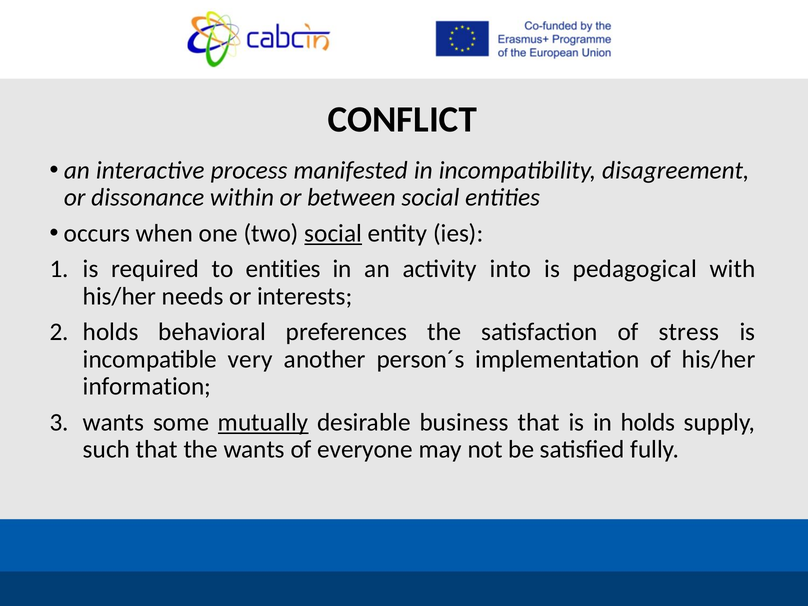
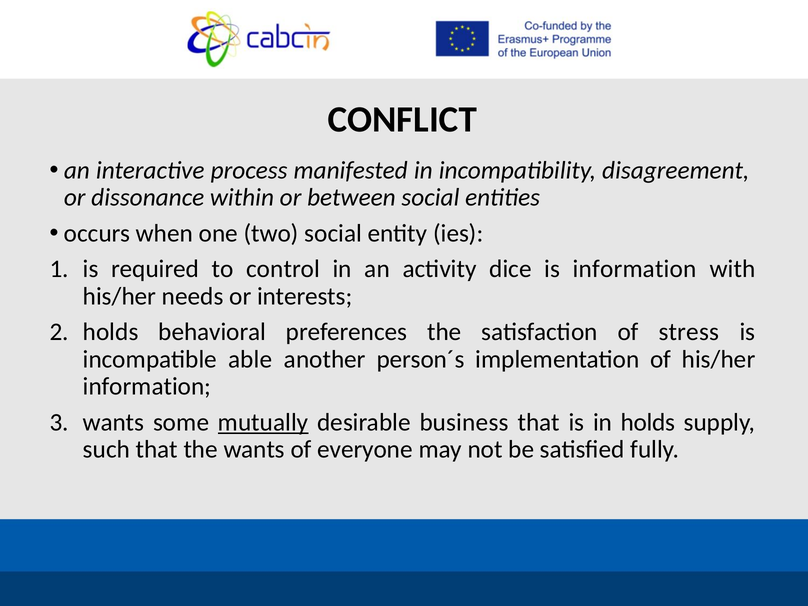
social at (333, 233) underline: present -> none
to entities: entities -> control
into: into -> dice
is pedagogical: pedagogical -> information
very: very -> able
